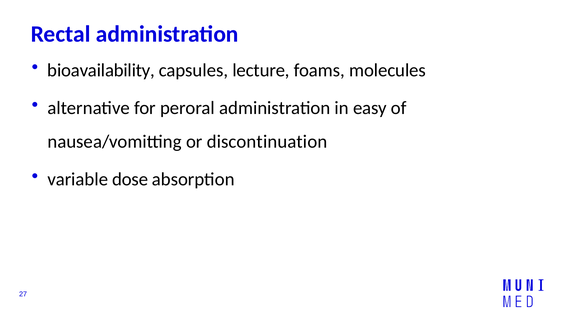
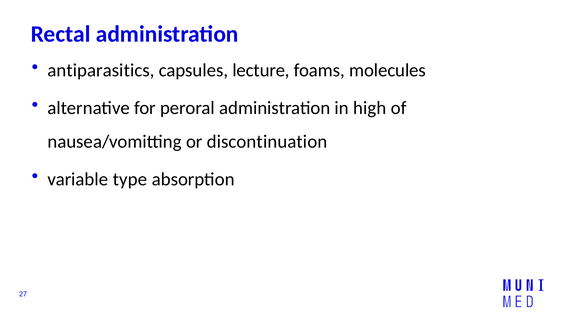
bioavailability: bioavailability -> antiparasitics
easy: easy -> high
dose: dose -> type
